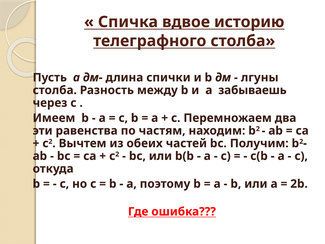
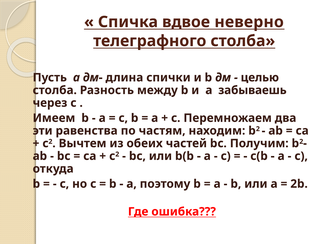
историю: историю -> неверно
лгуны: лгуны -> целью
